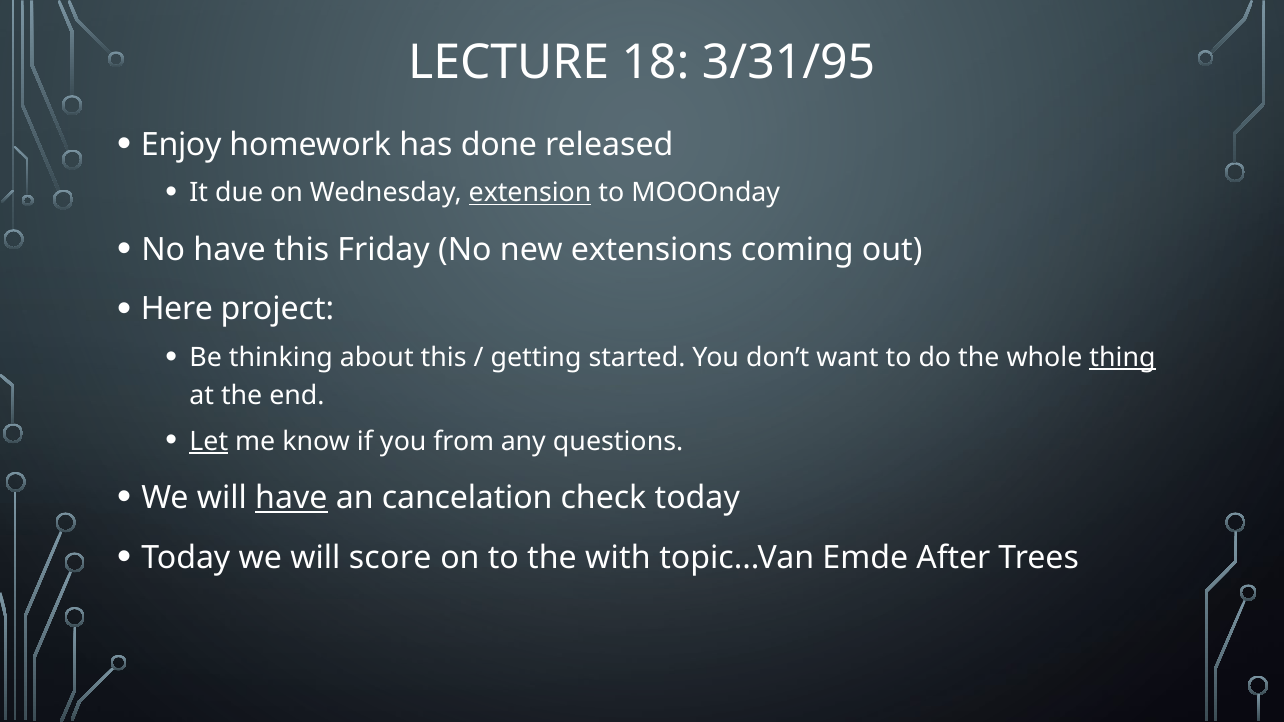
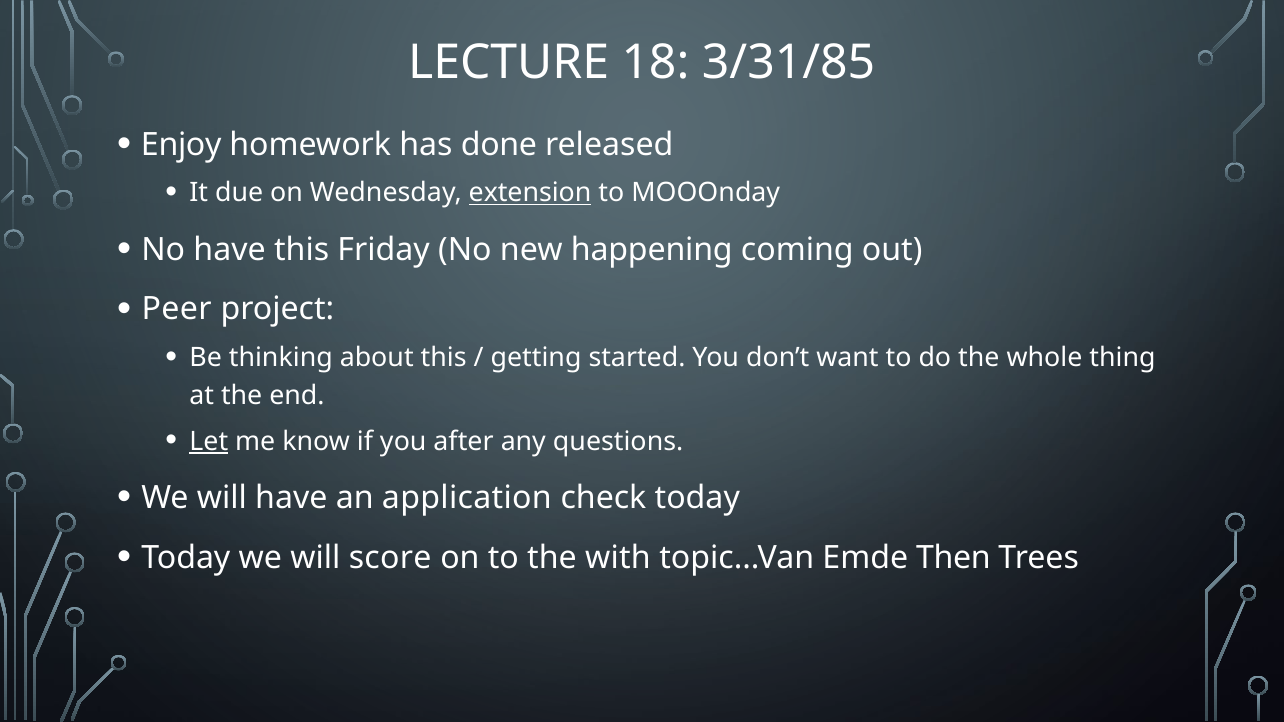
3/31/95: 3/31/95 -> 3/31/85
extensions: extensions -> happening
Here: Here -> Peer
thing underline: present -> none
from: from -> after
have at (291, 498) underline: present -> none
cancelation: cancelation -> application
After: After -> Then
